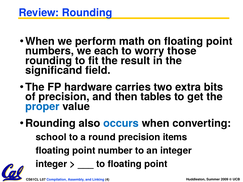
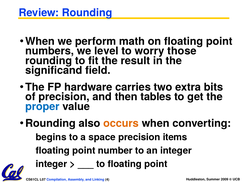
each: each -> level
occurs colour: blue -> orange
school: school -> begins
round: round -> space
